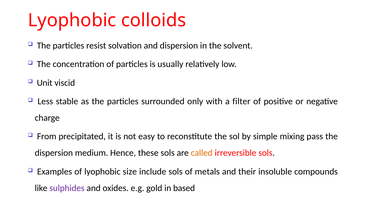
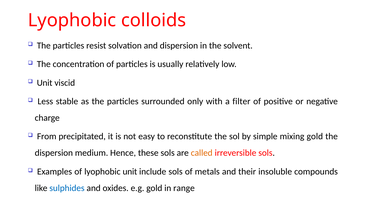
mixing pass: pass -> gold
lyophobic size: size -> unit
sulphides colour: purple -> blue
based: based -> range
